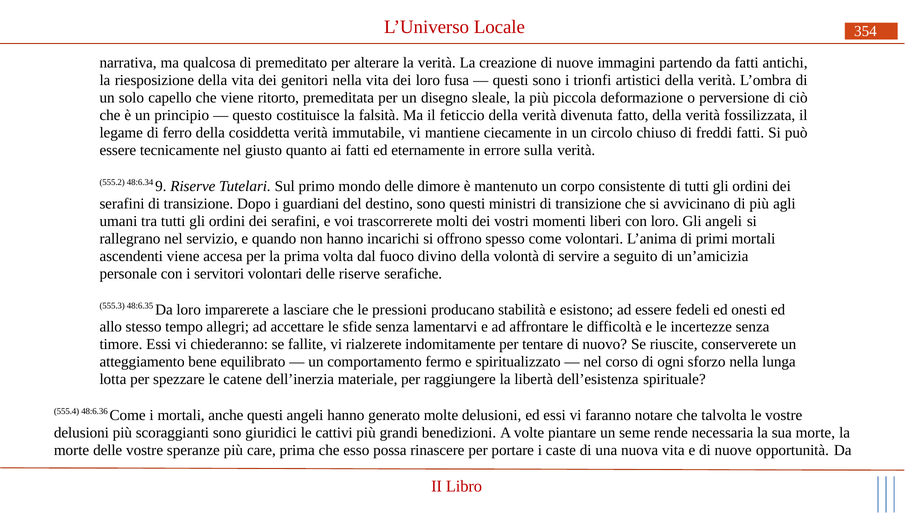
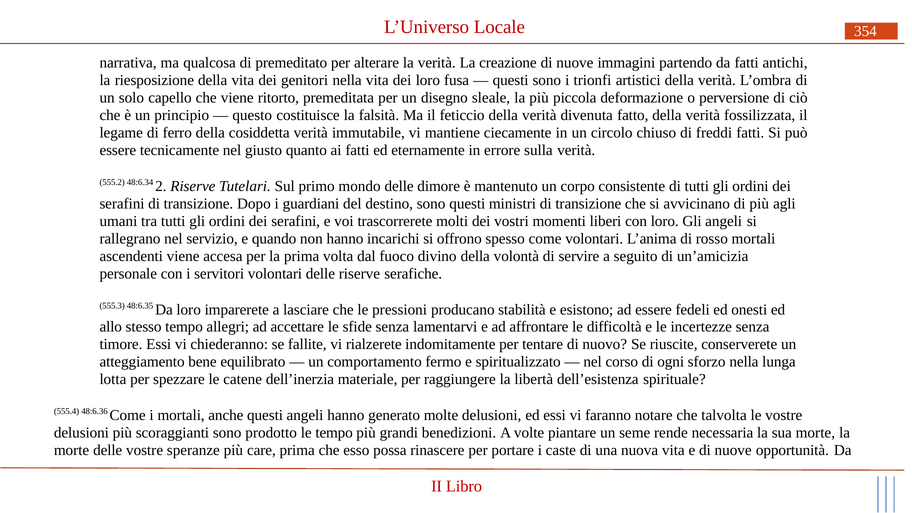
9: 9 -> 2
primi: primi -> rosso
giuridici: giuridici -> prodotto
le cattivi: cattivi -> tempo
